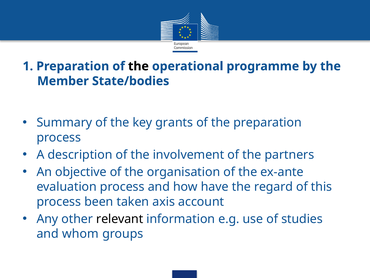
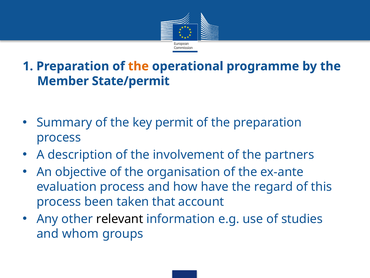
the at (138, 66) colour: black -> orange
State/bodies: State/bodies -> State/permit
grants: grants -> permit
axis: axis -> that
